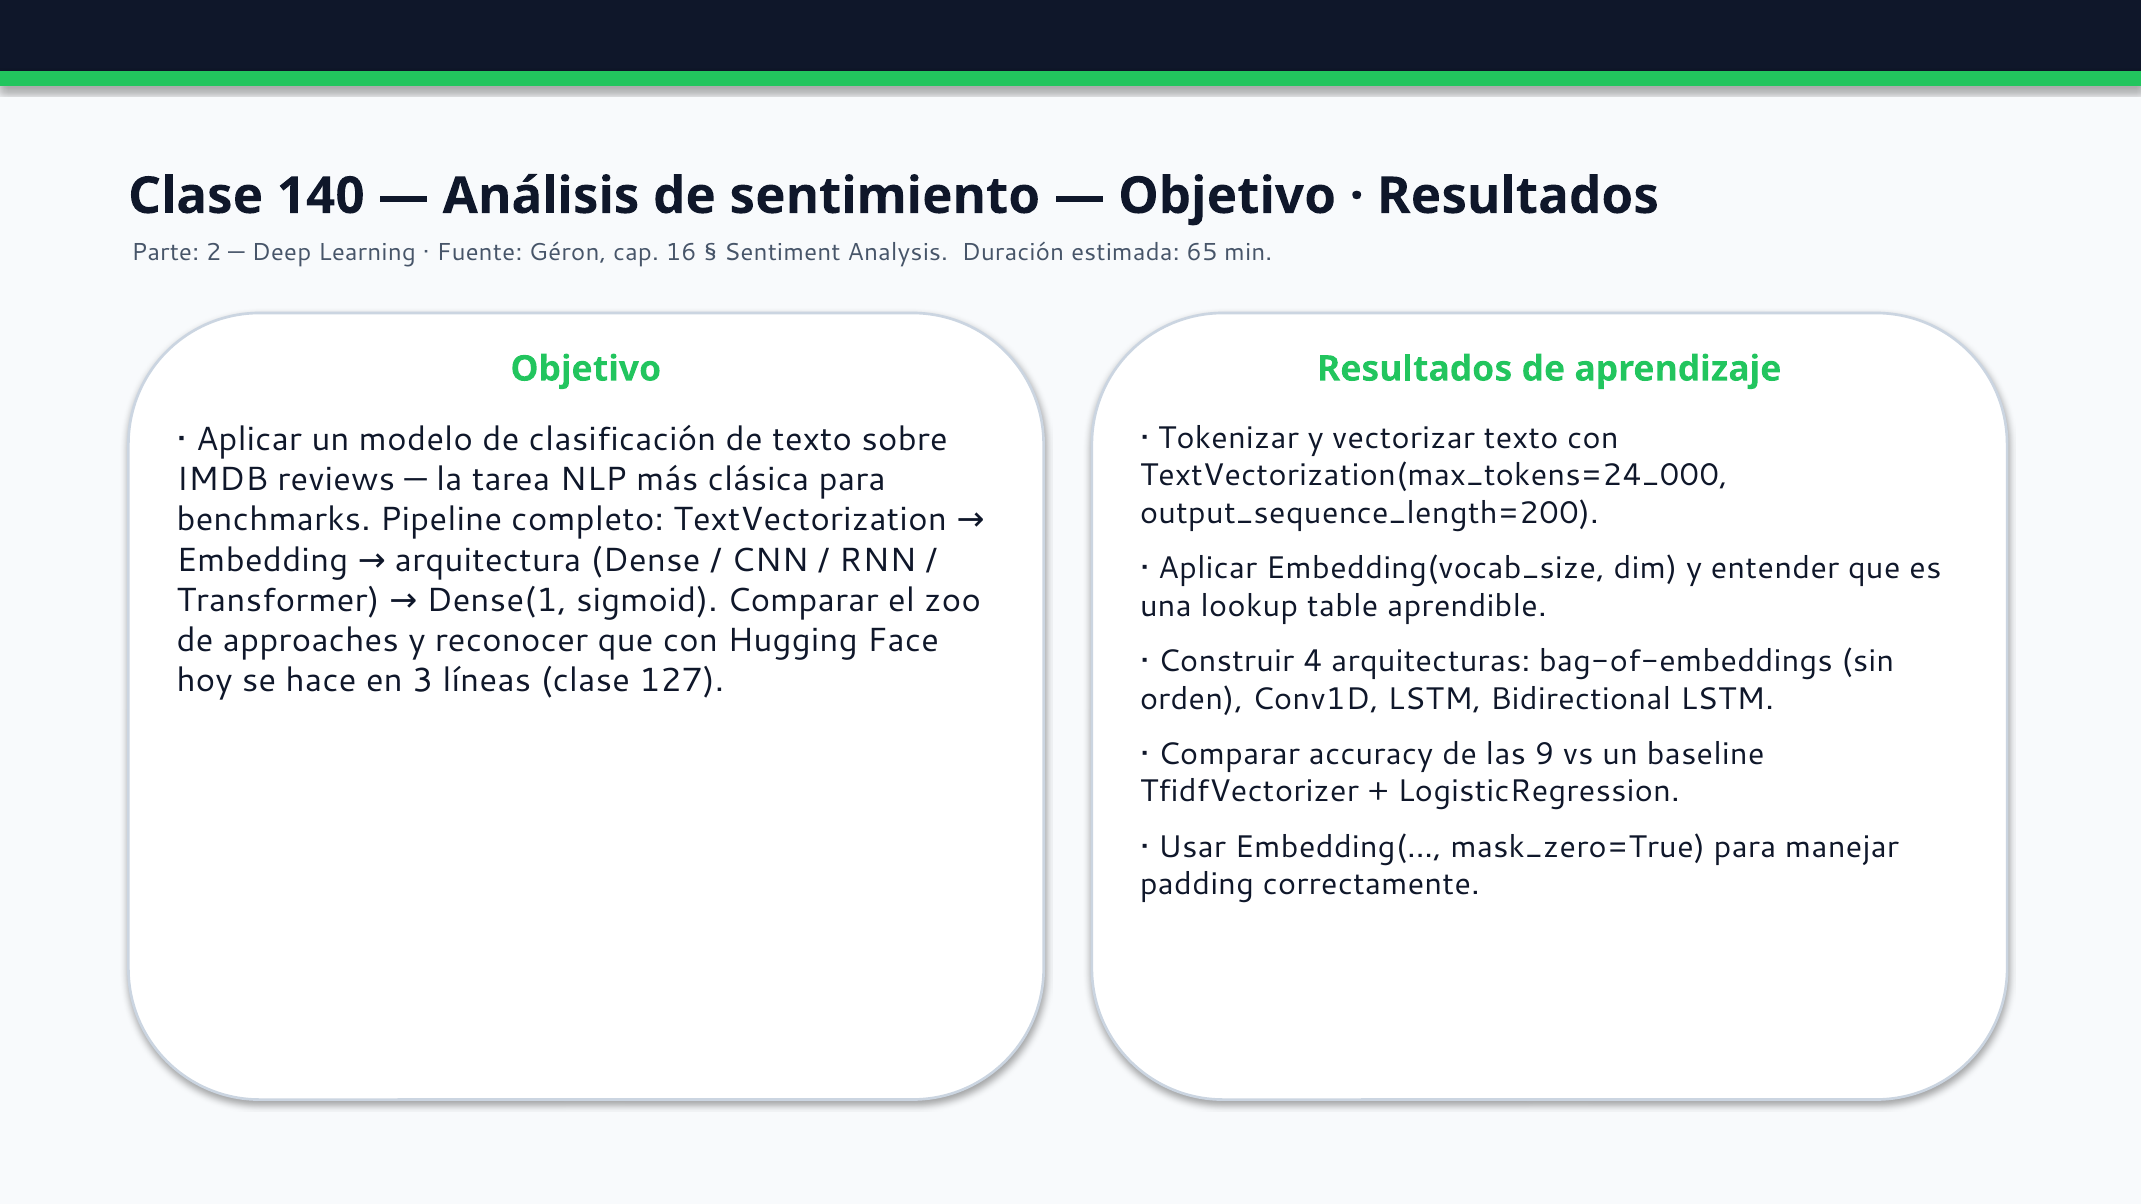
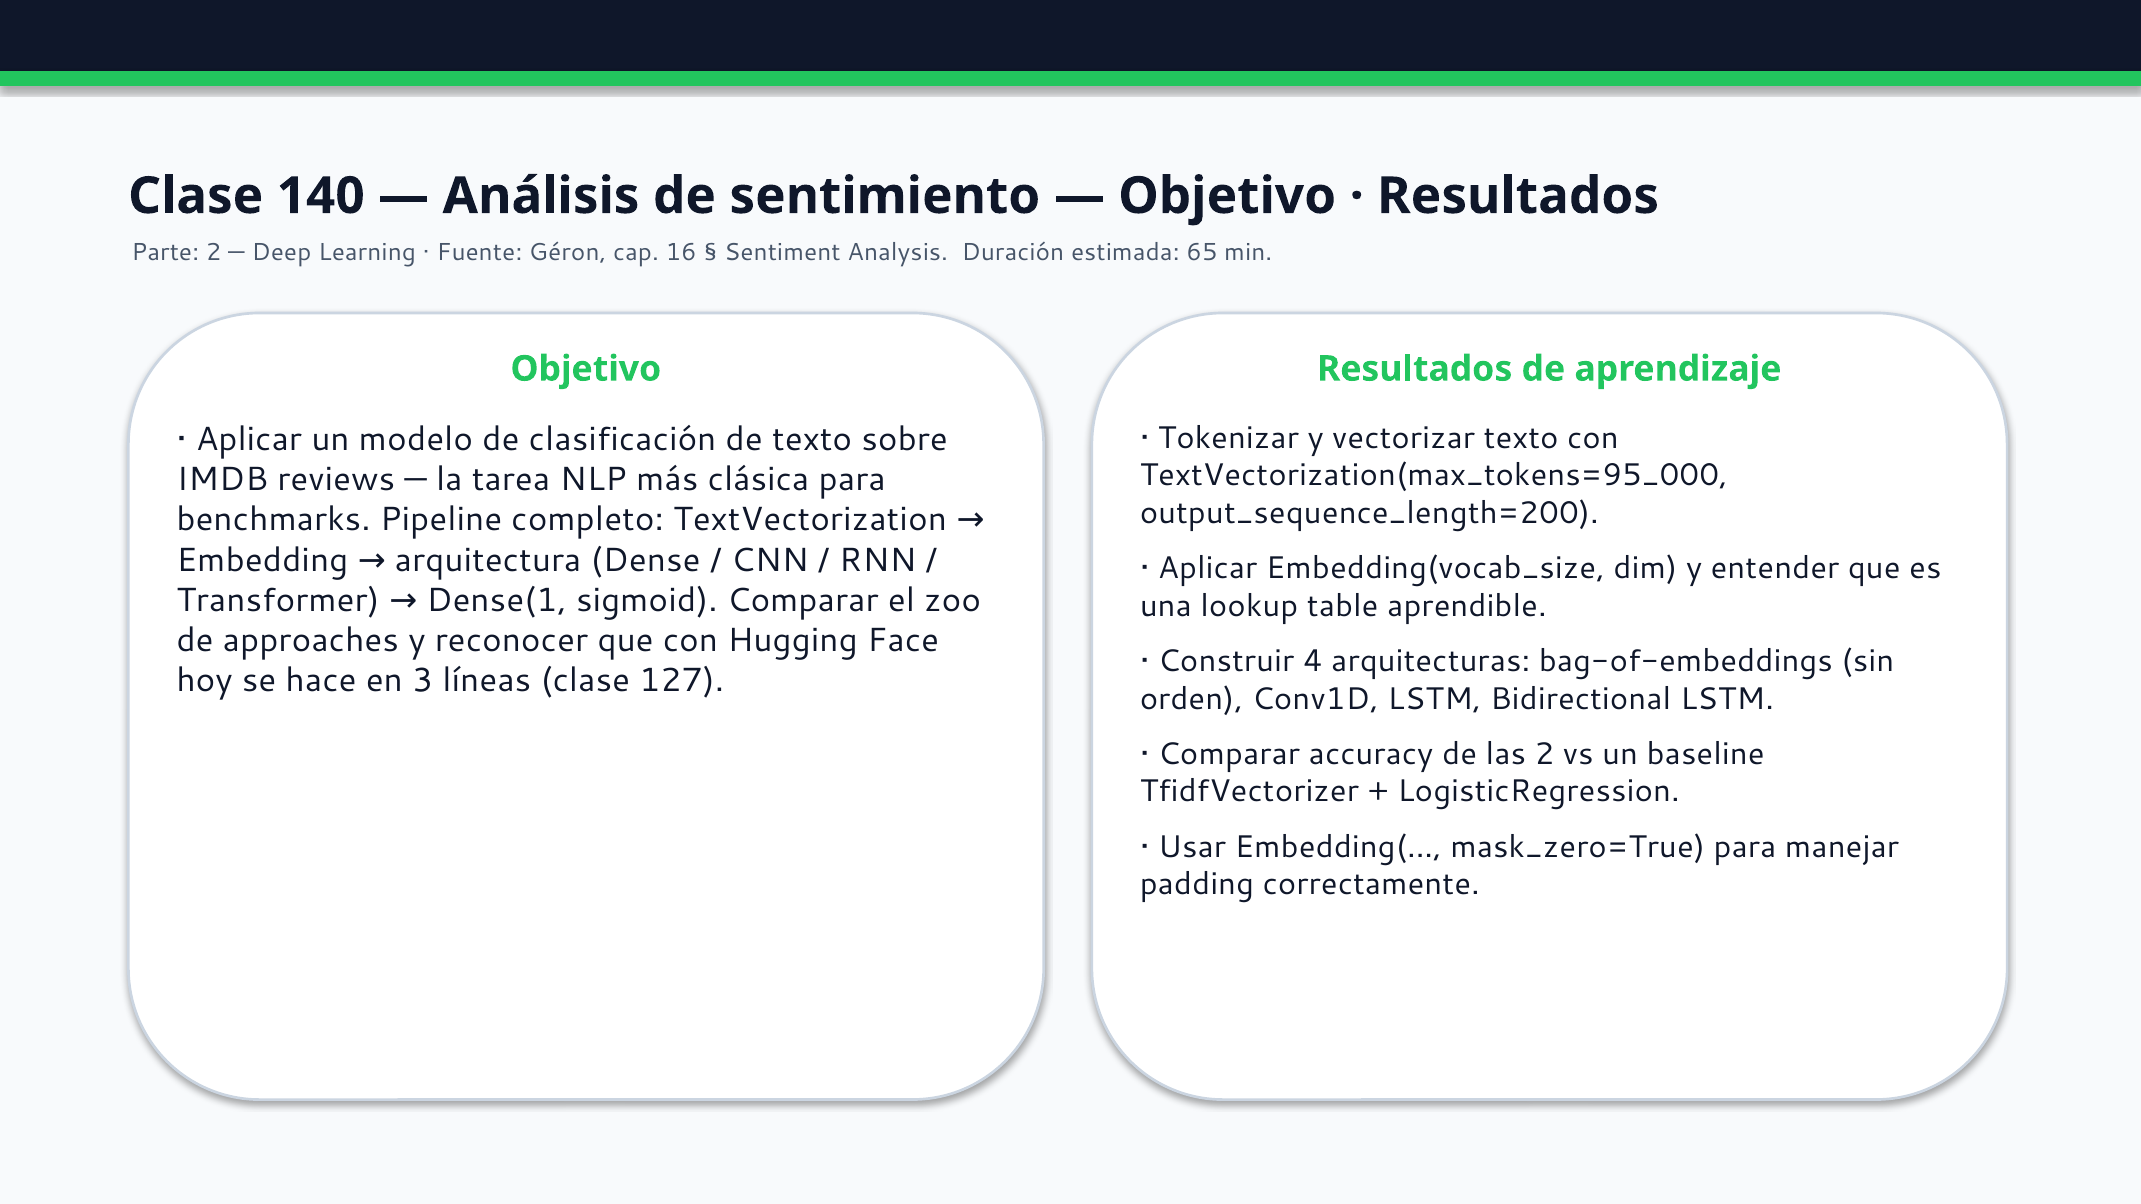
TextVectorization(max_tokens=24_000: TextVectorization(max_tokens=24_000 -> TextVectorization(max_tokens=95_000
las 9: 9 -> 2
